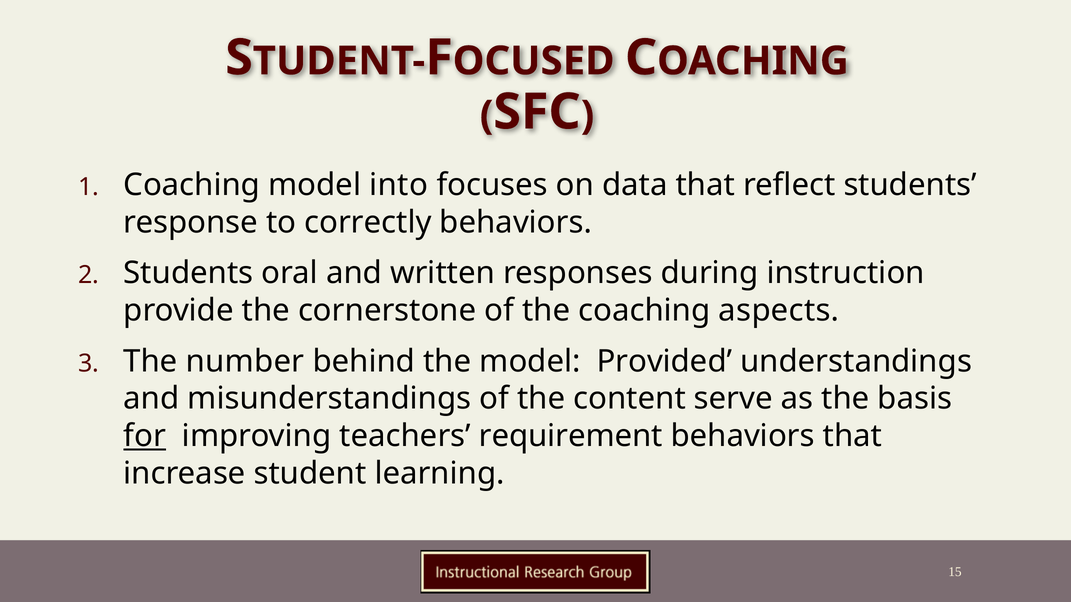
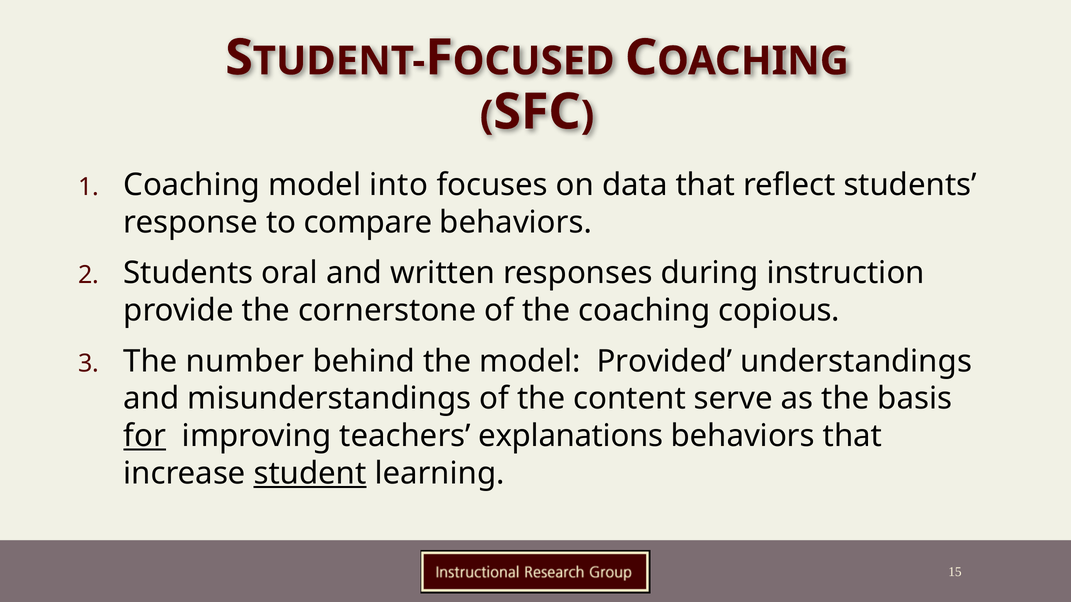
correctly: correctly -> compare
aspects: aspects -> copious
requirement: requirement -> explanations
student underline: none -> present
